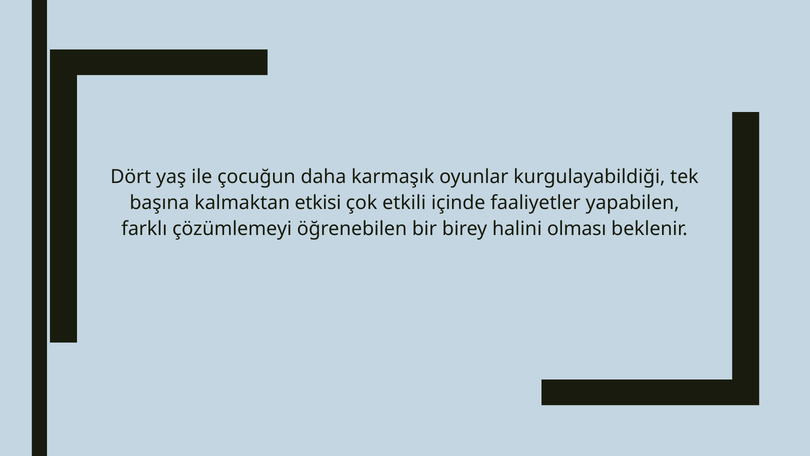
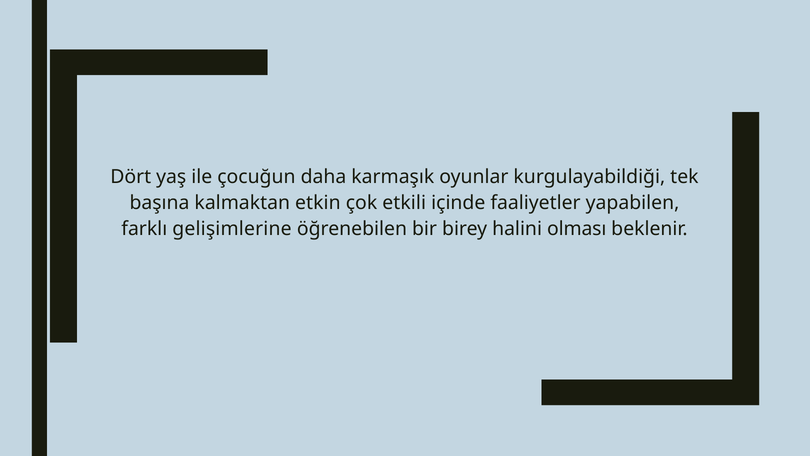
etkisi: etkisi -> etkin
çözümlemeyi: çözümlemeyi -> gelişimlerine
